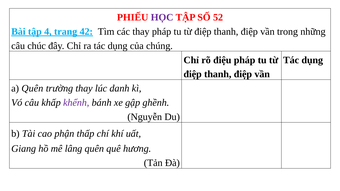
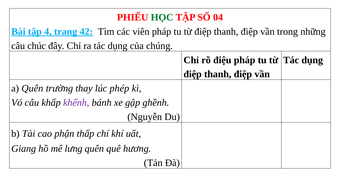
HỌC colour: purple -> green
52: 52 -> 04
các thay: thay -> viên
danh: danh -> phép
lâng: lâng -> lưng
